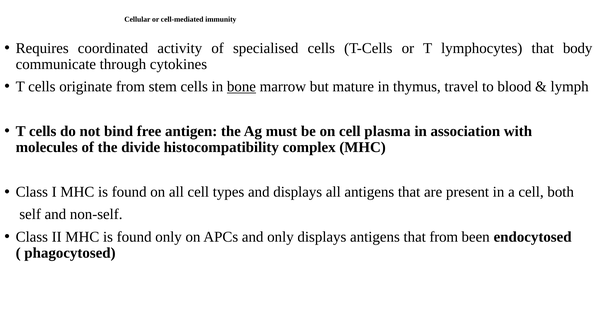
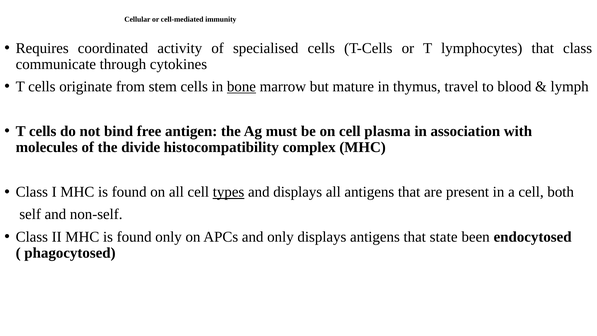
that body: body -> class
types underline: none -> present
that from: from -> state
